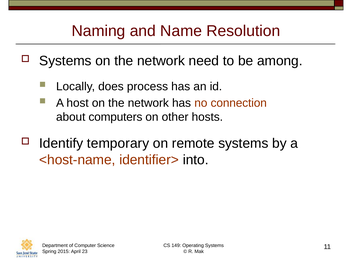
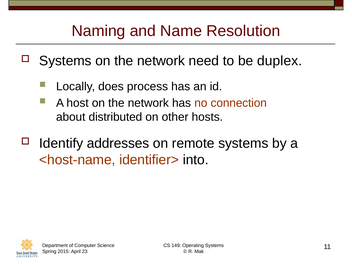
among: among -> duplex
computers: computers -> distributed
temporary: temporary -> addresses
